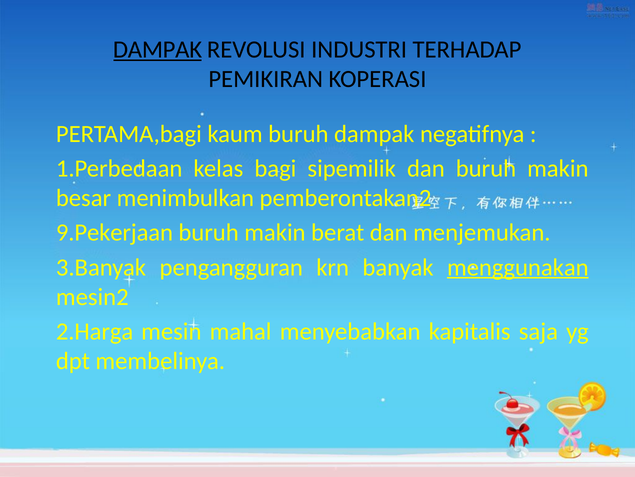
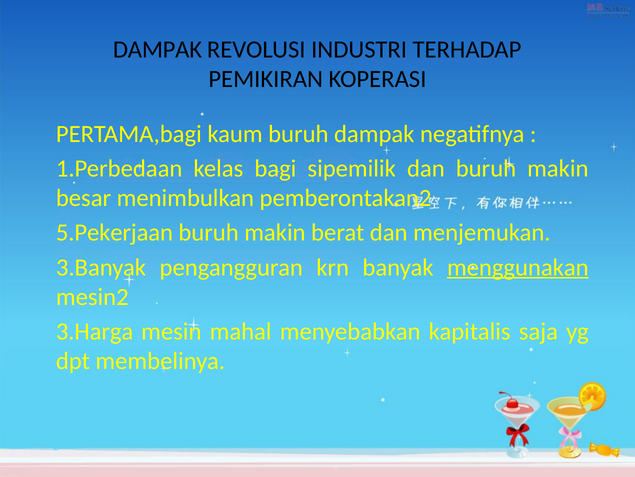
DAMPAK at (157, 49) underline: present -> none
9.Pekerjaan: 9.Pekerjaan -> 5.Pekerjaan
2.Harga: 2.Harga -> 3.Harga
